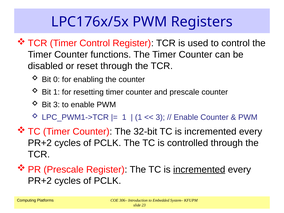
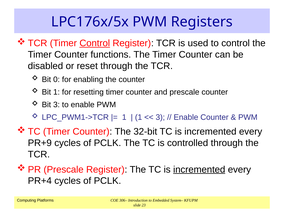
Control at (95, 43) underline: none -> present
PR+2 at (40, 143): PR+2 -> PR+9
PR+2 at (40, 181): PR+2 -> PR+4
